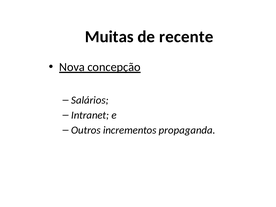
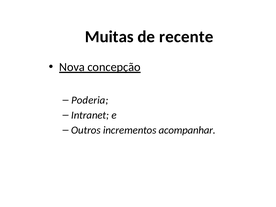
Salários: Salários -> Poderia
propaganda: propaganda -> acompanhar
